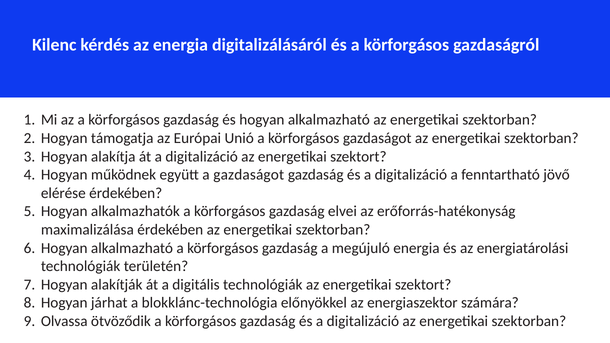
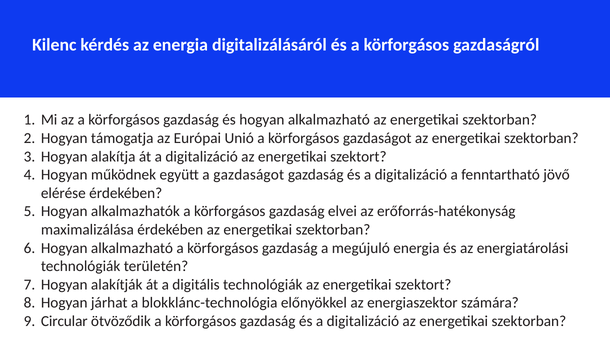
Olvassa: Olvassa -> Circular
